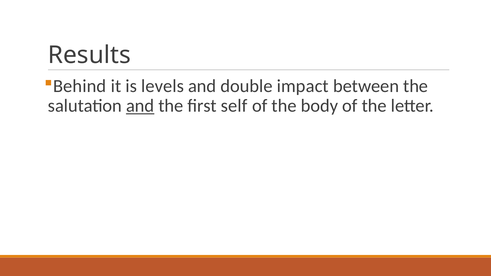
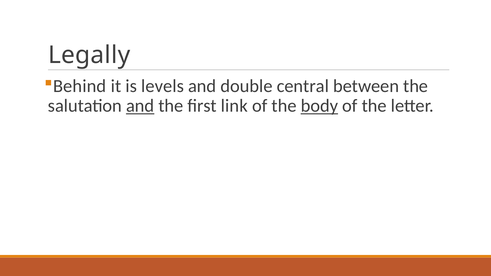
Results: Results -> Legally
impact: impact -> central
self: self -> link
body underline: none -> present
